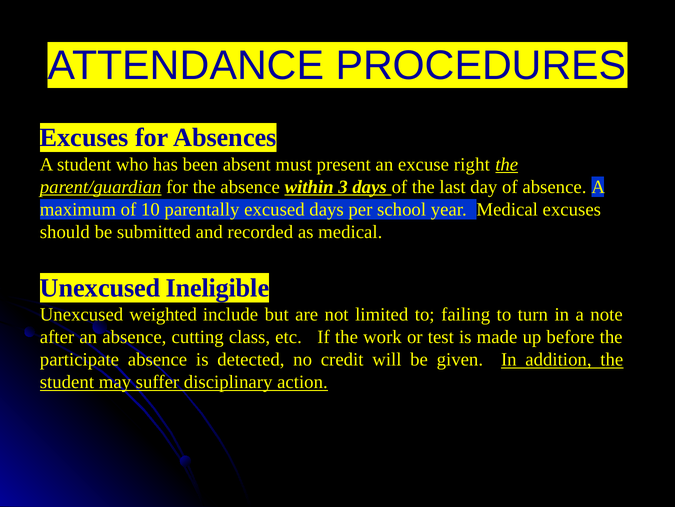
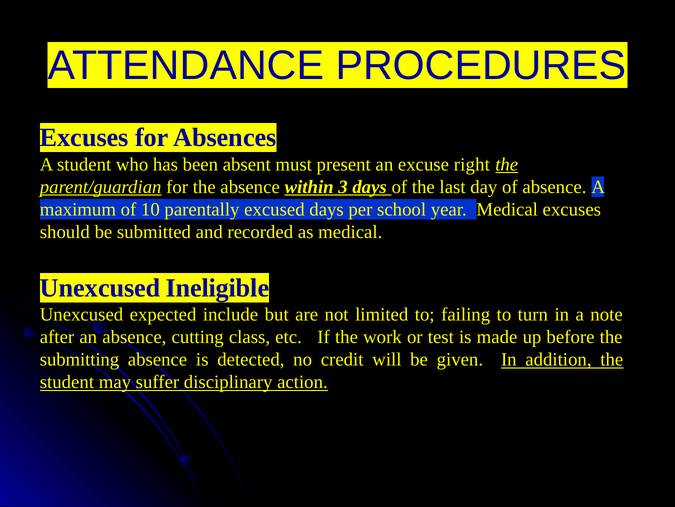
weighted: weighted -> expected
participate: participate -> submitting
